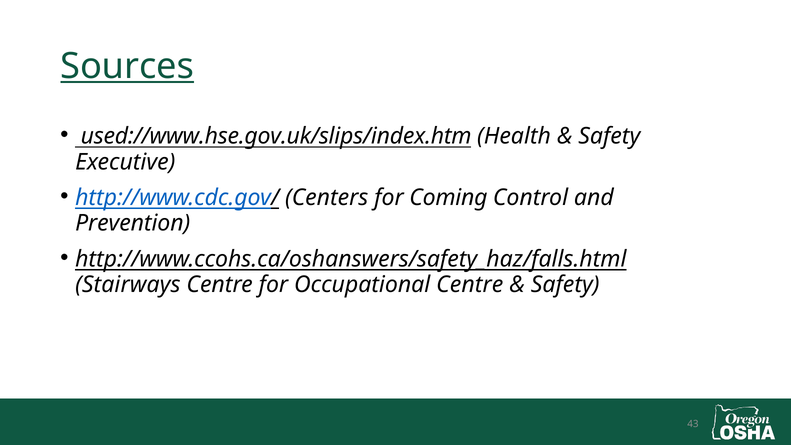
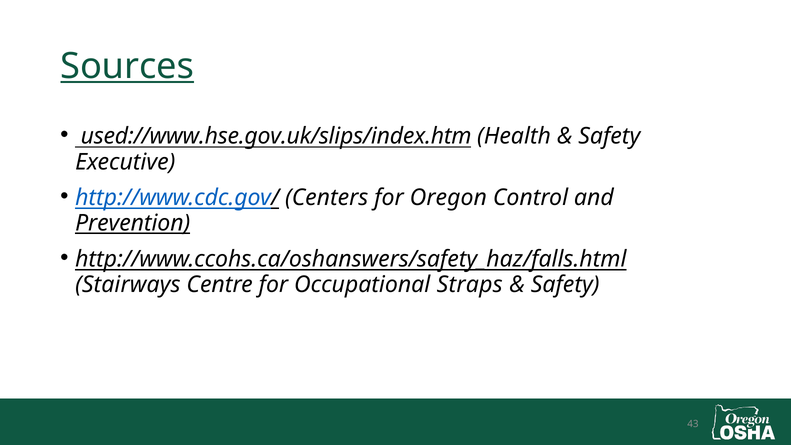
Coming: Coming -> Oregon
Prevention underline: none -> present
Occupational Centre: Centre -> Straps
